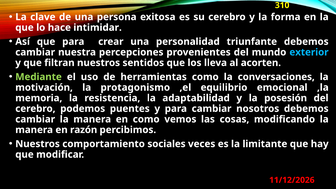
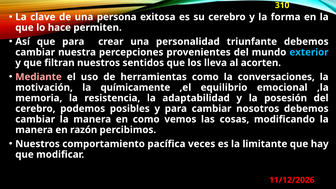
intimidar: intimidar -> permiten
Mediante colour: light green -> pink
protagonismo: protagonismo -> químicamente
puentes: puentes -> posibles
sociales: sociales -> pacífica
